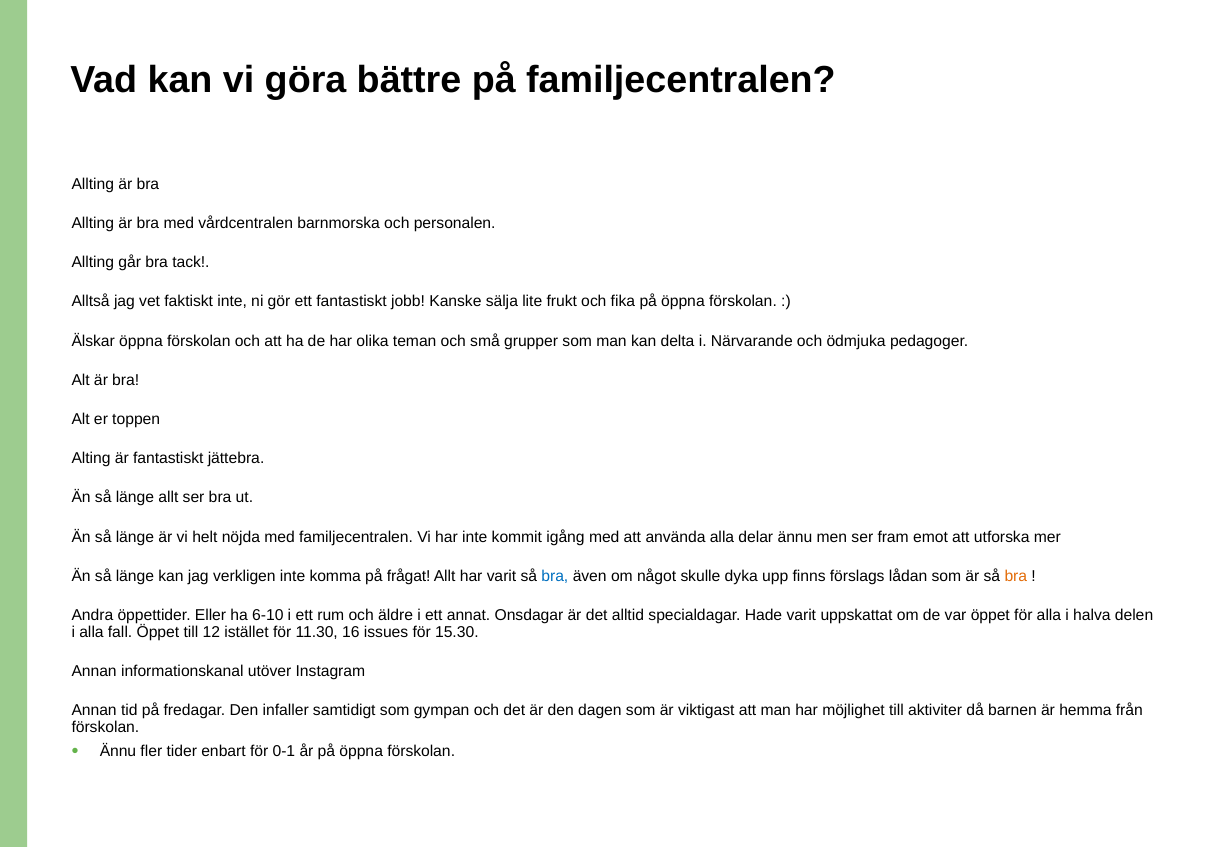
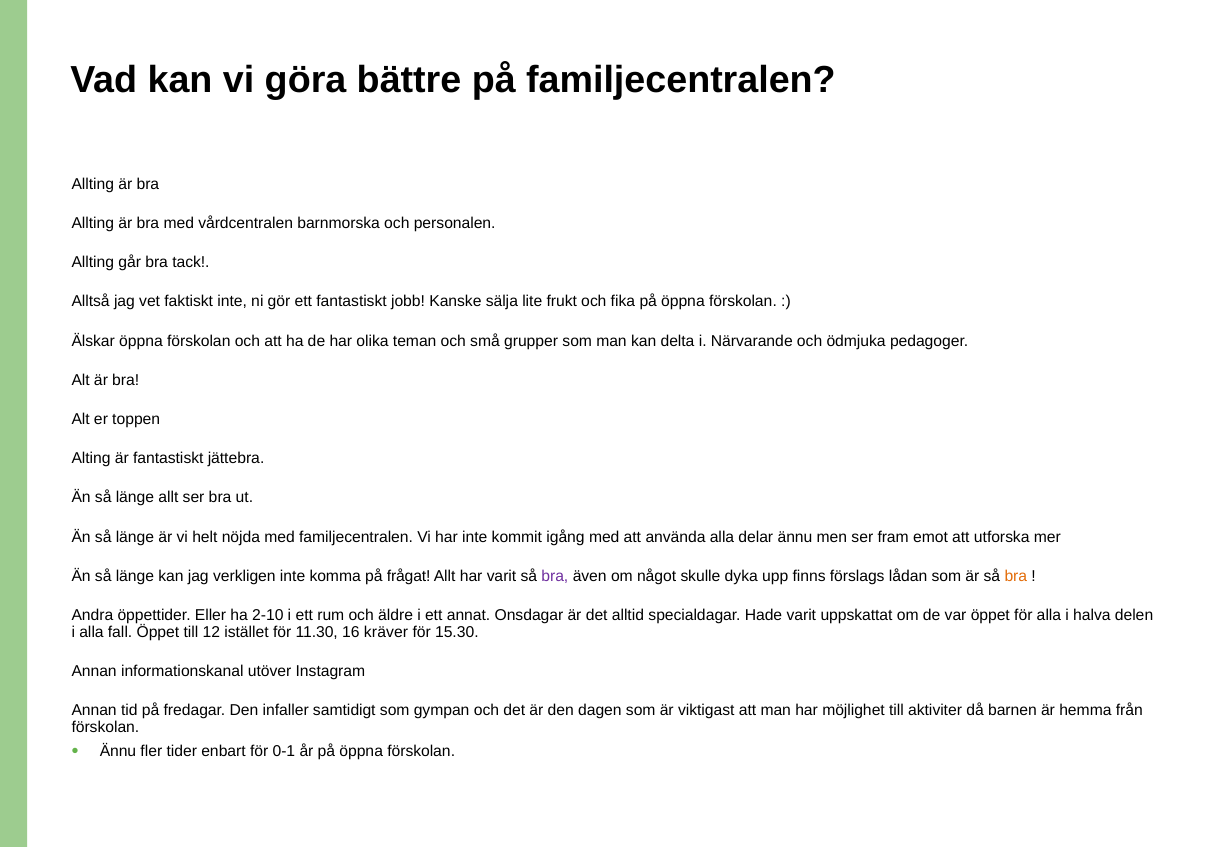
bra at (555, 576) colour: blue -> purple
6-10: 6-10 -> 2-10
issues: issues -> kräver
